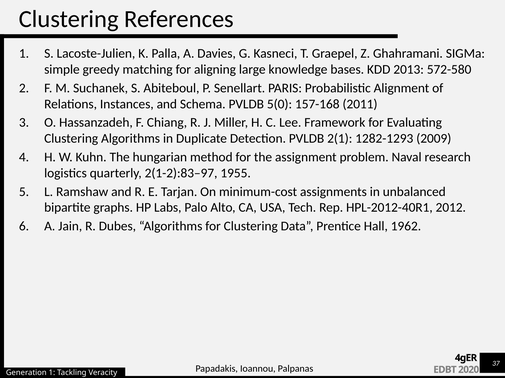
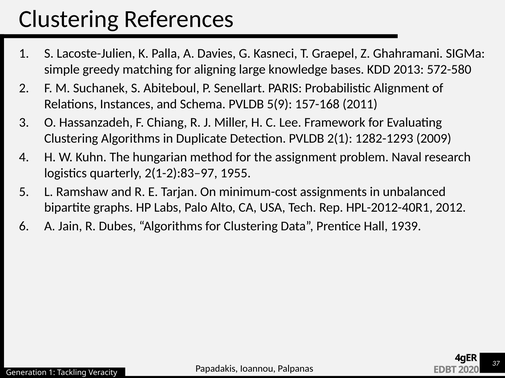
5(0: 5(0 -> 5(9
1962: 1962 -> 1939
